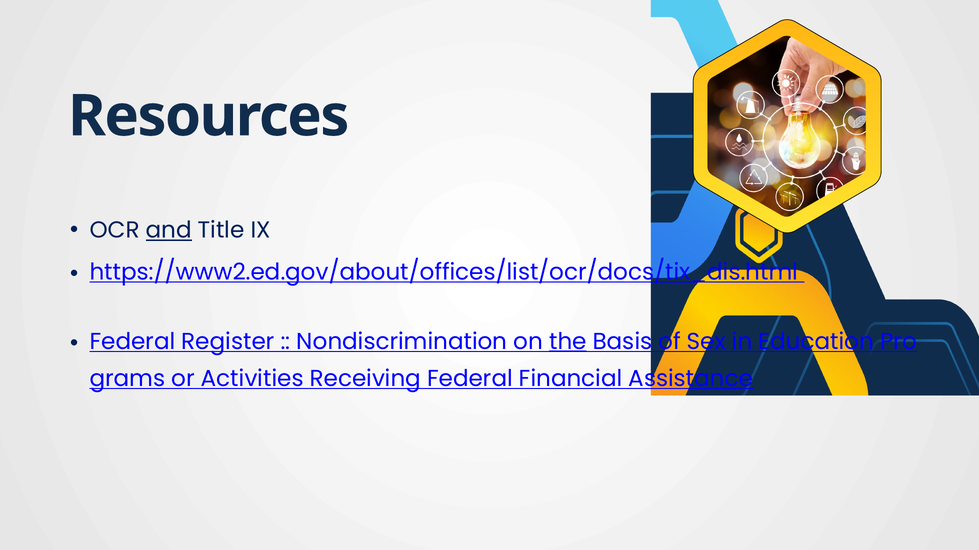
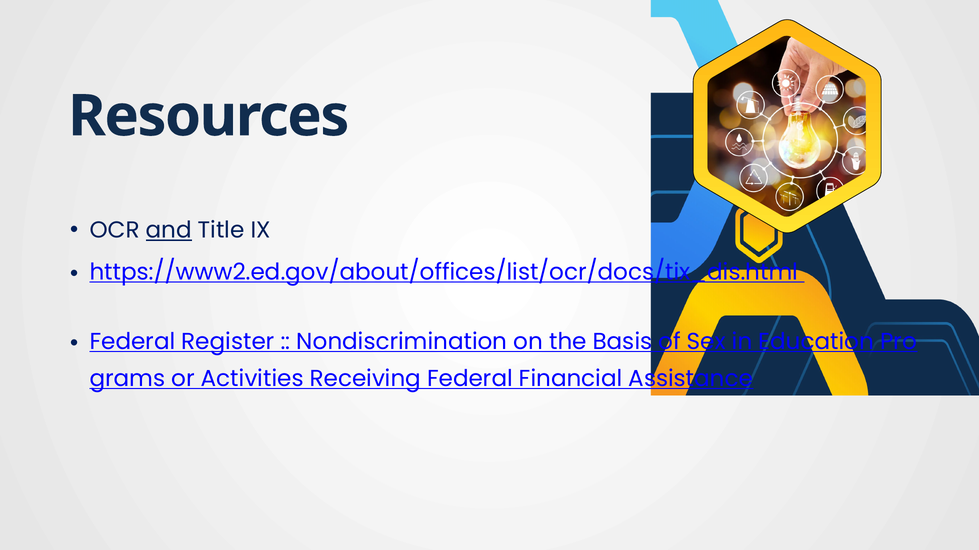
the underline: present -> none
